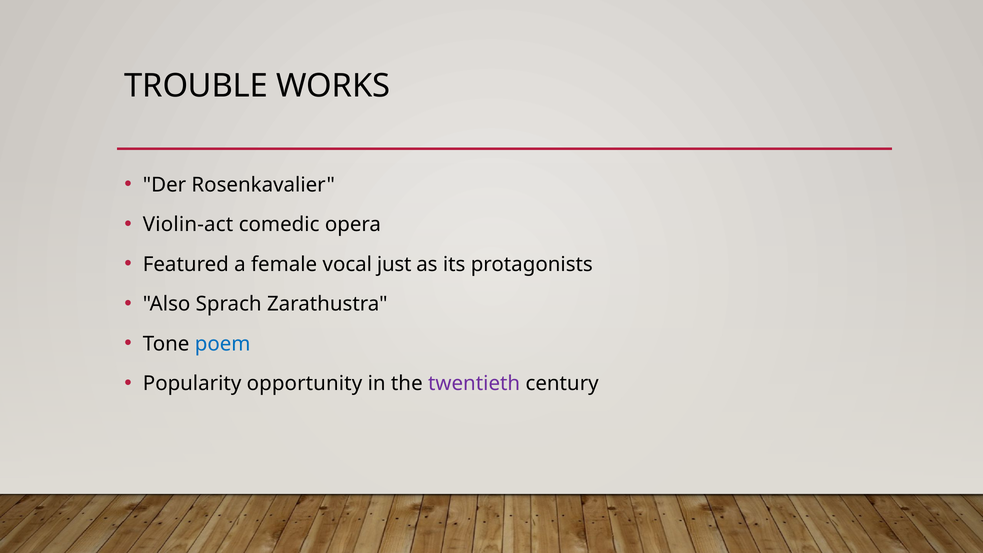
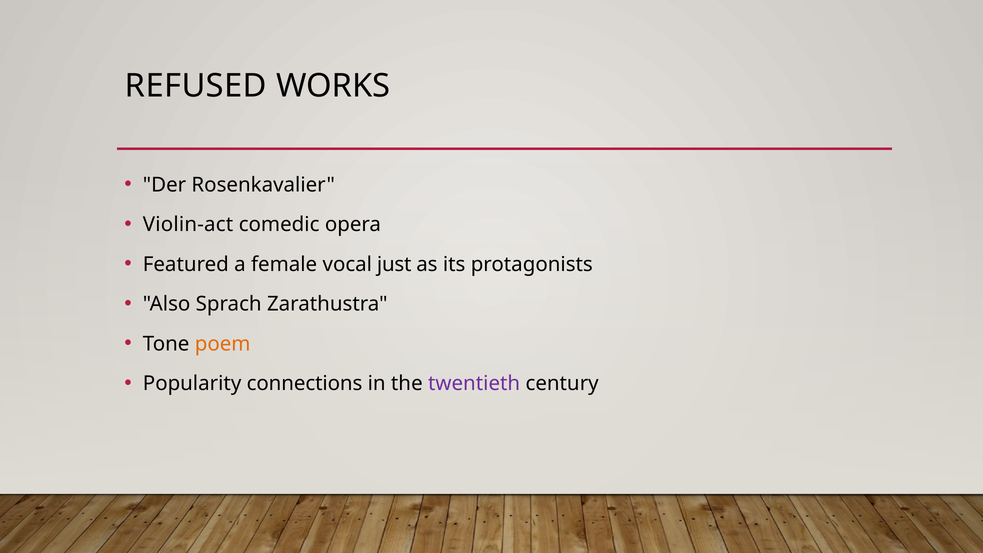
TROUBLE: TROUBLE -> REFUSED
poem colour: blue -> orange
opportunity: opportunity -> connections
